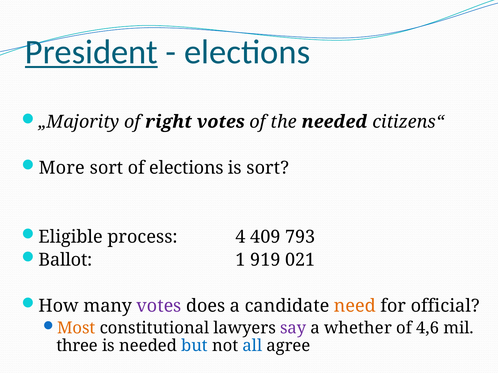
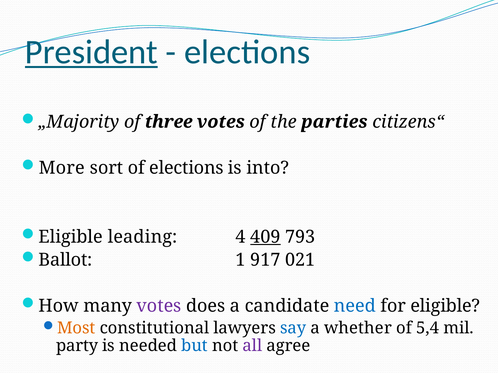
right: right -> three
the needed: needed -> parties
is sort: sort -> into
process: process -> leading
409 underline: none -> present
919: 919 -> 917
need colour: orange -> blue
for official: official -> eligible
say colour: purple -> blue
4,6: 4,6 -> 5,4
three: three -> party
all colour: blue -> purple
